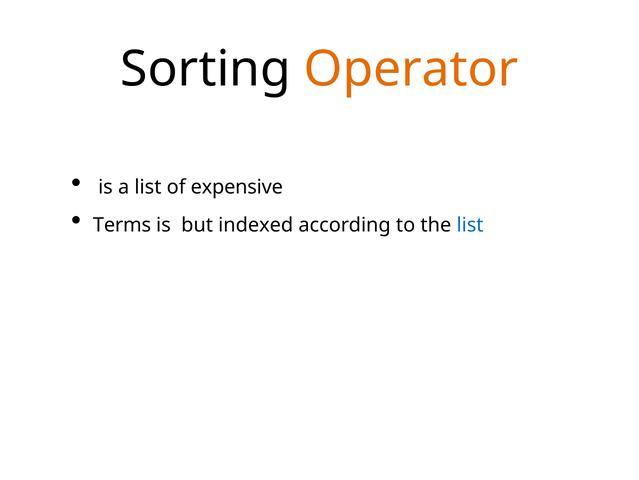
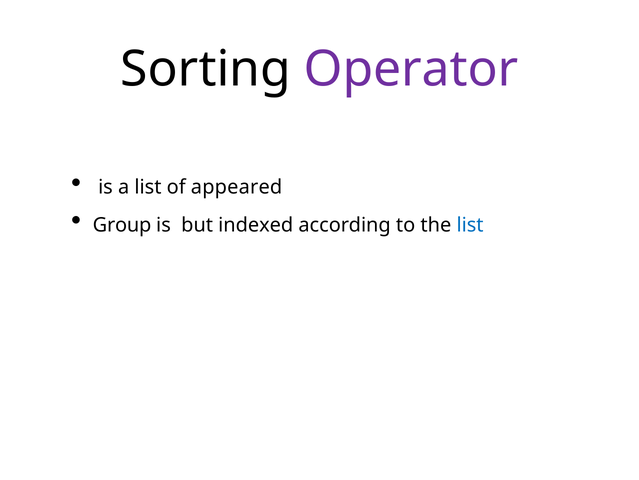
Operator colour: orange -> purple
expensive: expensive -> appeared
Terms: Terms -> Group
